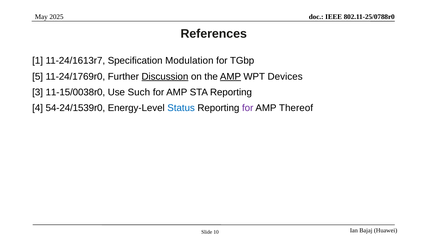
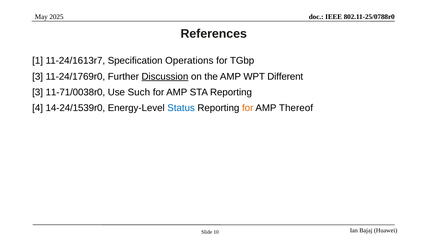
Modulation: Modulation -> Operations
5 at (38, 76): 5 -> 3
AMP at (230, 76) underline: present -> none
Devices: Devices -> Different
11-15/0038r0: 11-15/0038r0 -> 11-71/0038r0
54-24/1539r0: 54-24/1539r0 -> 14-24/1539r0
for at (248, 108) colour: purple -> orange
